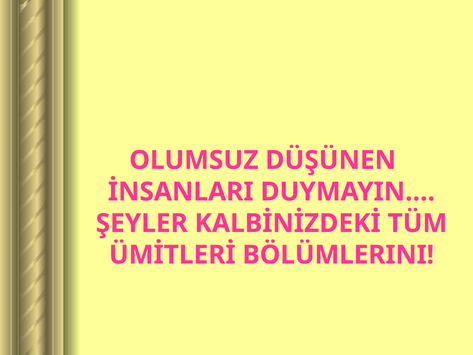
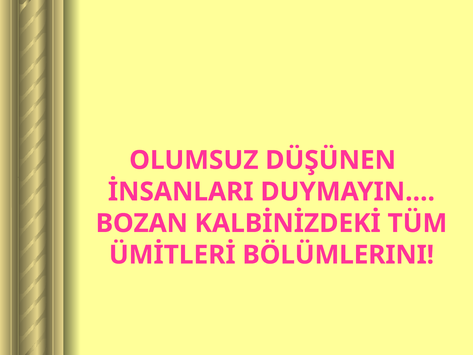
ŞEYLER: ŞEYLER -> BOZAN
